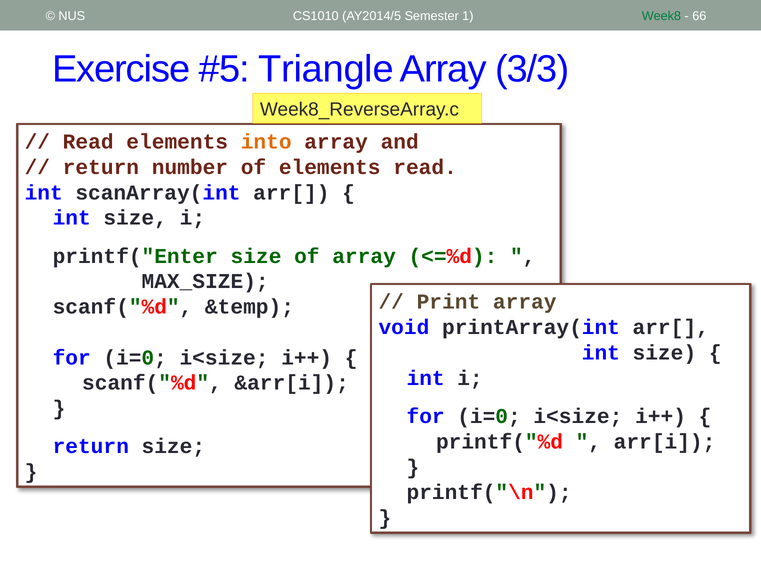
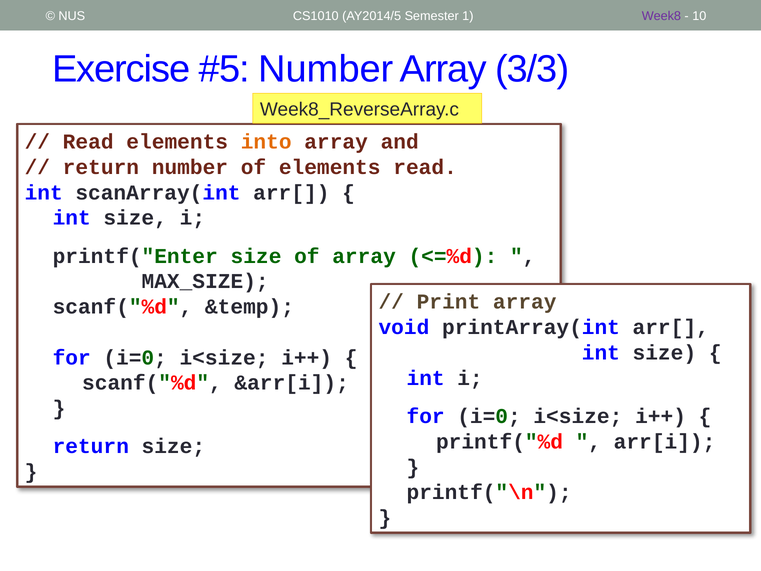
Week8 colour: green -> purple
66: 66 -> 10
Triangle at (326, 69): Triangle -> Number
